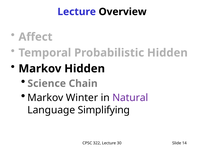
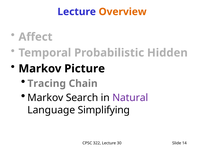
Overview colour: black -> orange
Markov Hidden: Hidden -> Picture
Science: Science -> Tracing
Winter: Winter -> Search
